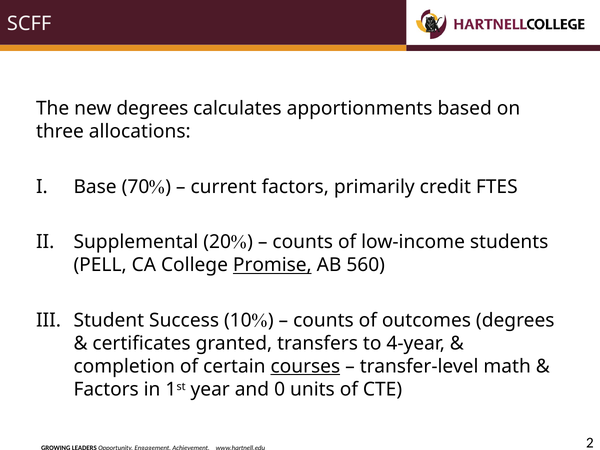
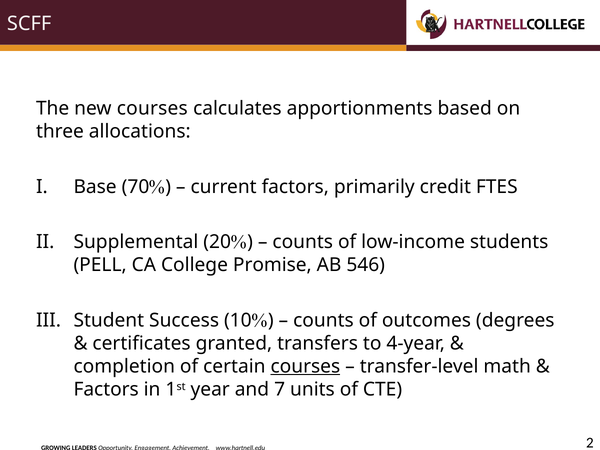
new degrees: degrees -> courses
Promise underline: present -> none
560: 560 -> 546
0: 0 -> 7
